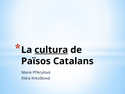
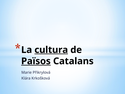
Països underline: none -> present
